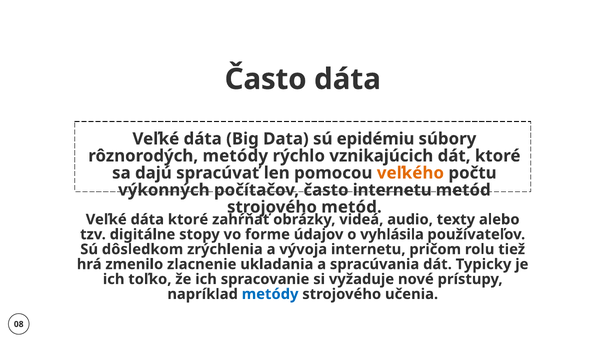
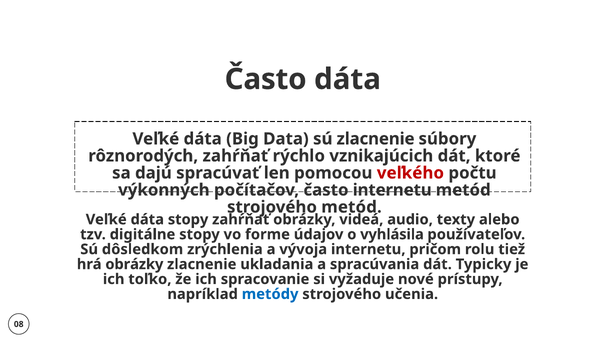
sú epidémiu: epidémiu -> zlacnenie
rôznorodých metódy: metódy -> zahŕňať
veľkého colour: orange -> red
dáta ktoré: ktoré -> stopy
hrá zmenilo: zmenilo -> obrázky
